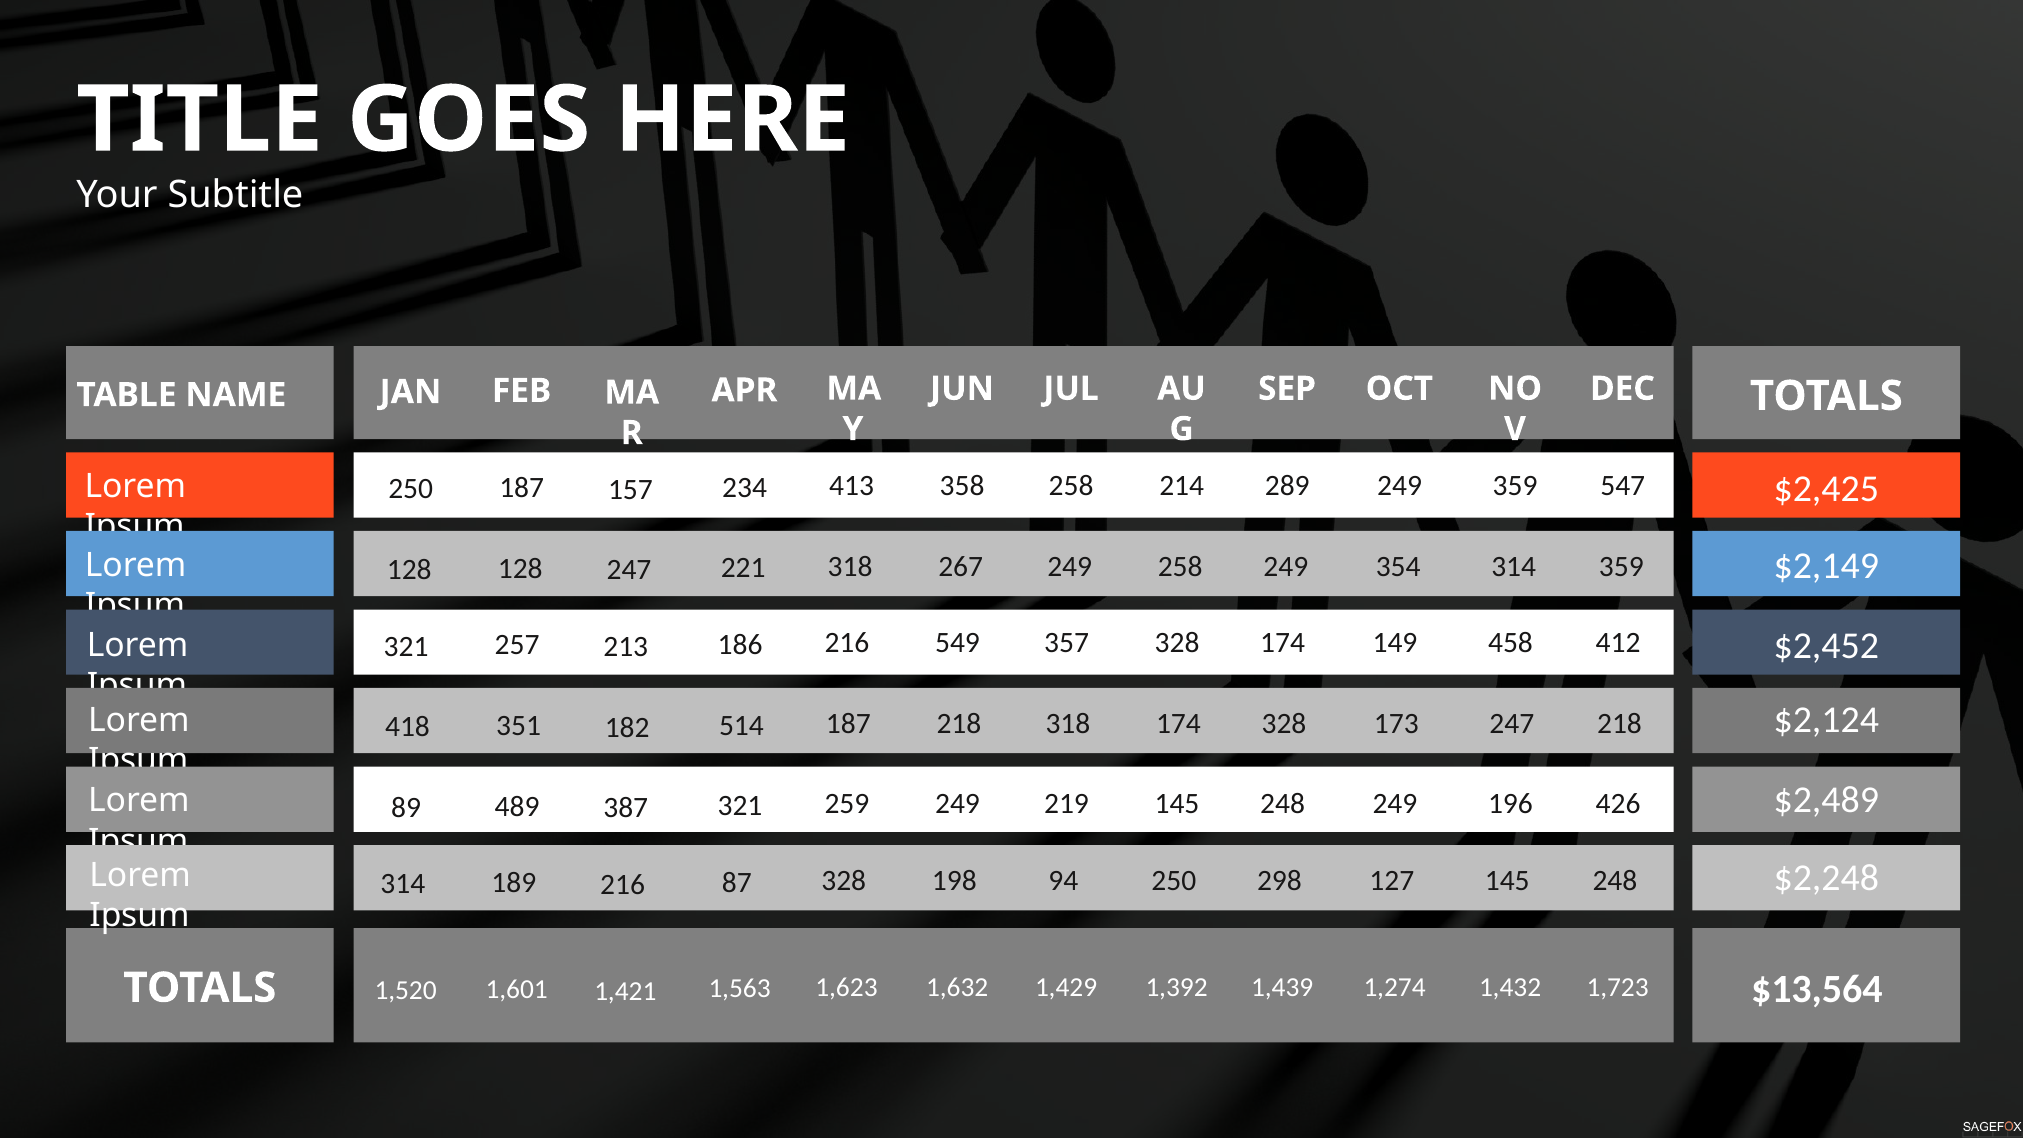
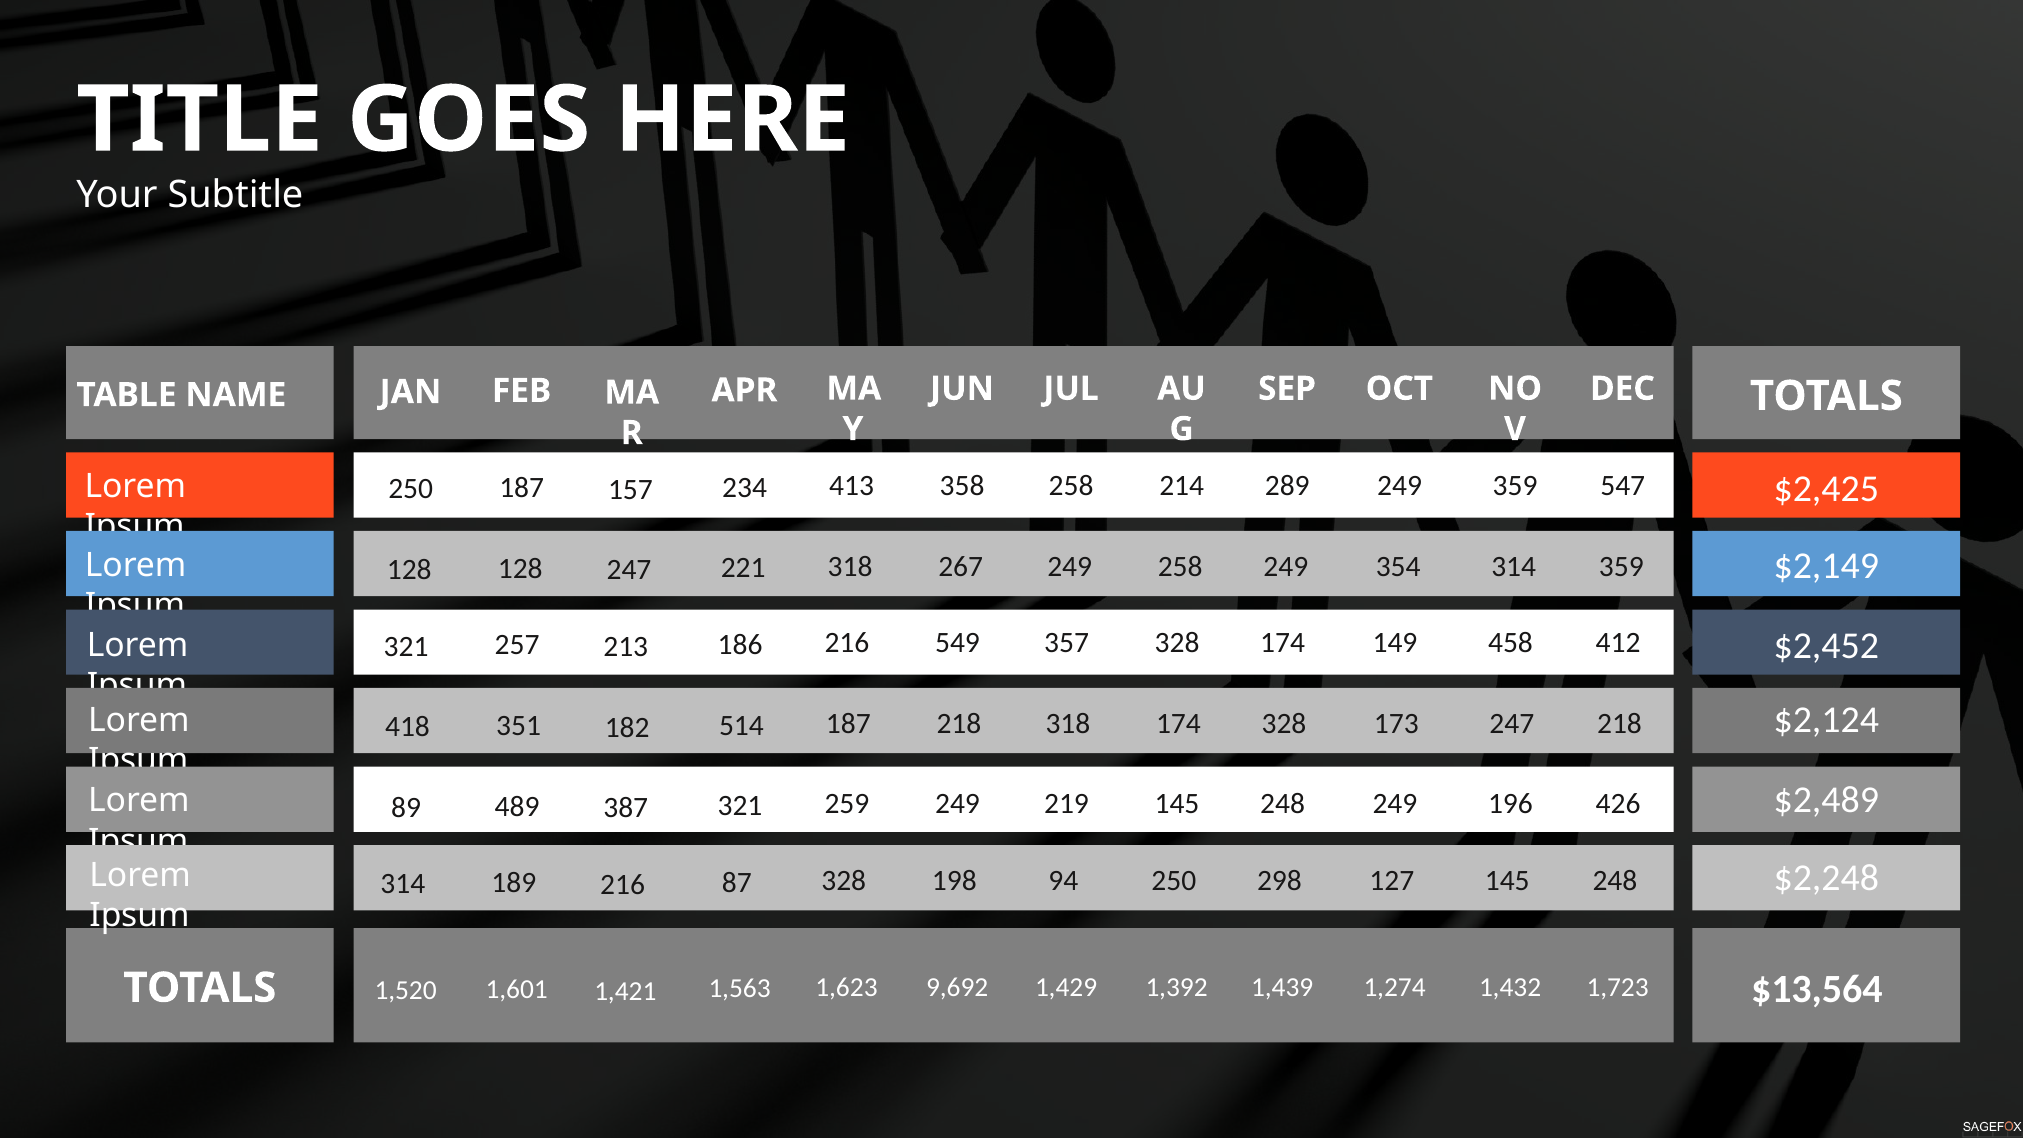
1,632: 1,632 -> 9,692
